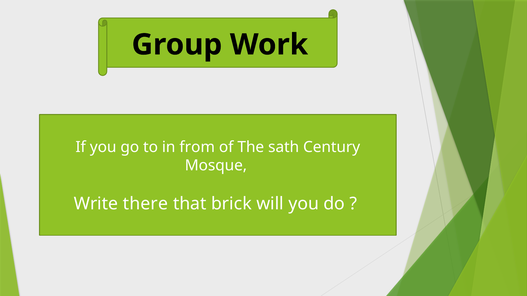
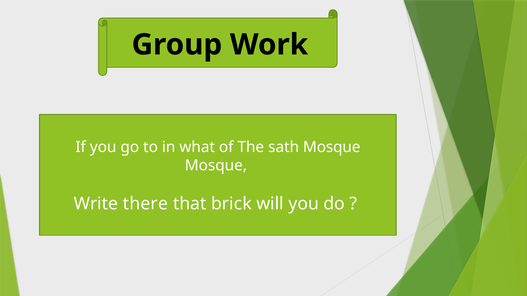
from: from -> what
sath Century: Century -> Mosque
